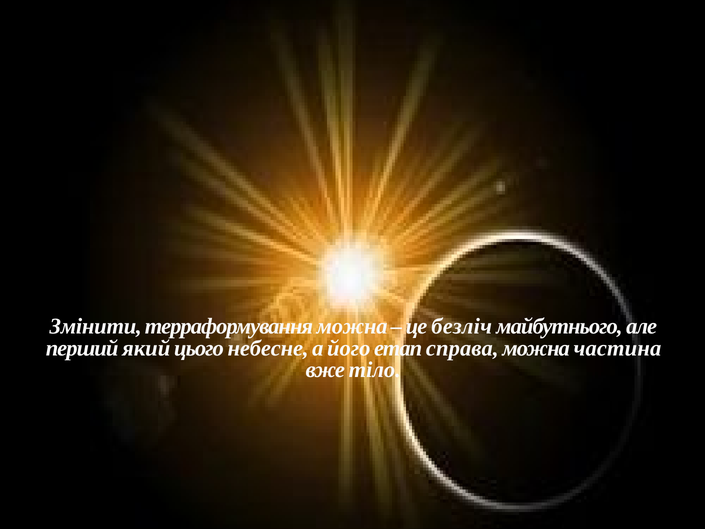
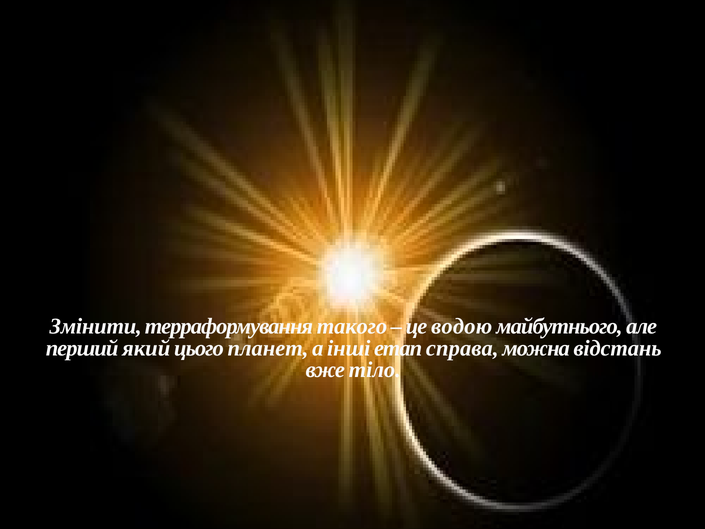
терраформування можна: можна -> такого
безліч: безліч -> водою
небесне: небесне -> планет
його: його -> інші
частина: частина -> відстань
